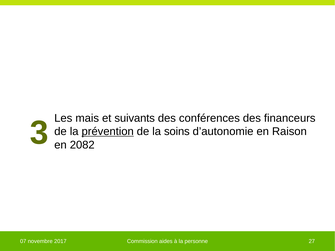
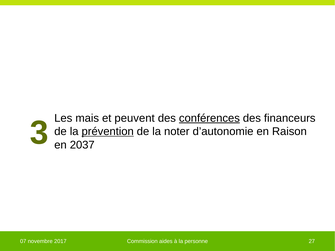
suivants: suivants -> peuvent
conférences underline: none -> present
soins: soins -> noter
2082: 2082 -> 2037
